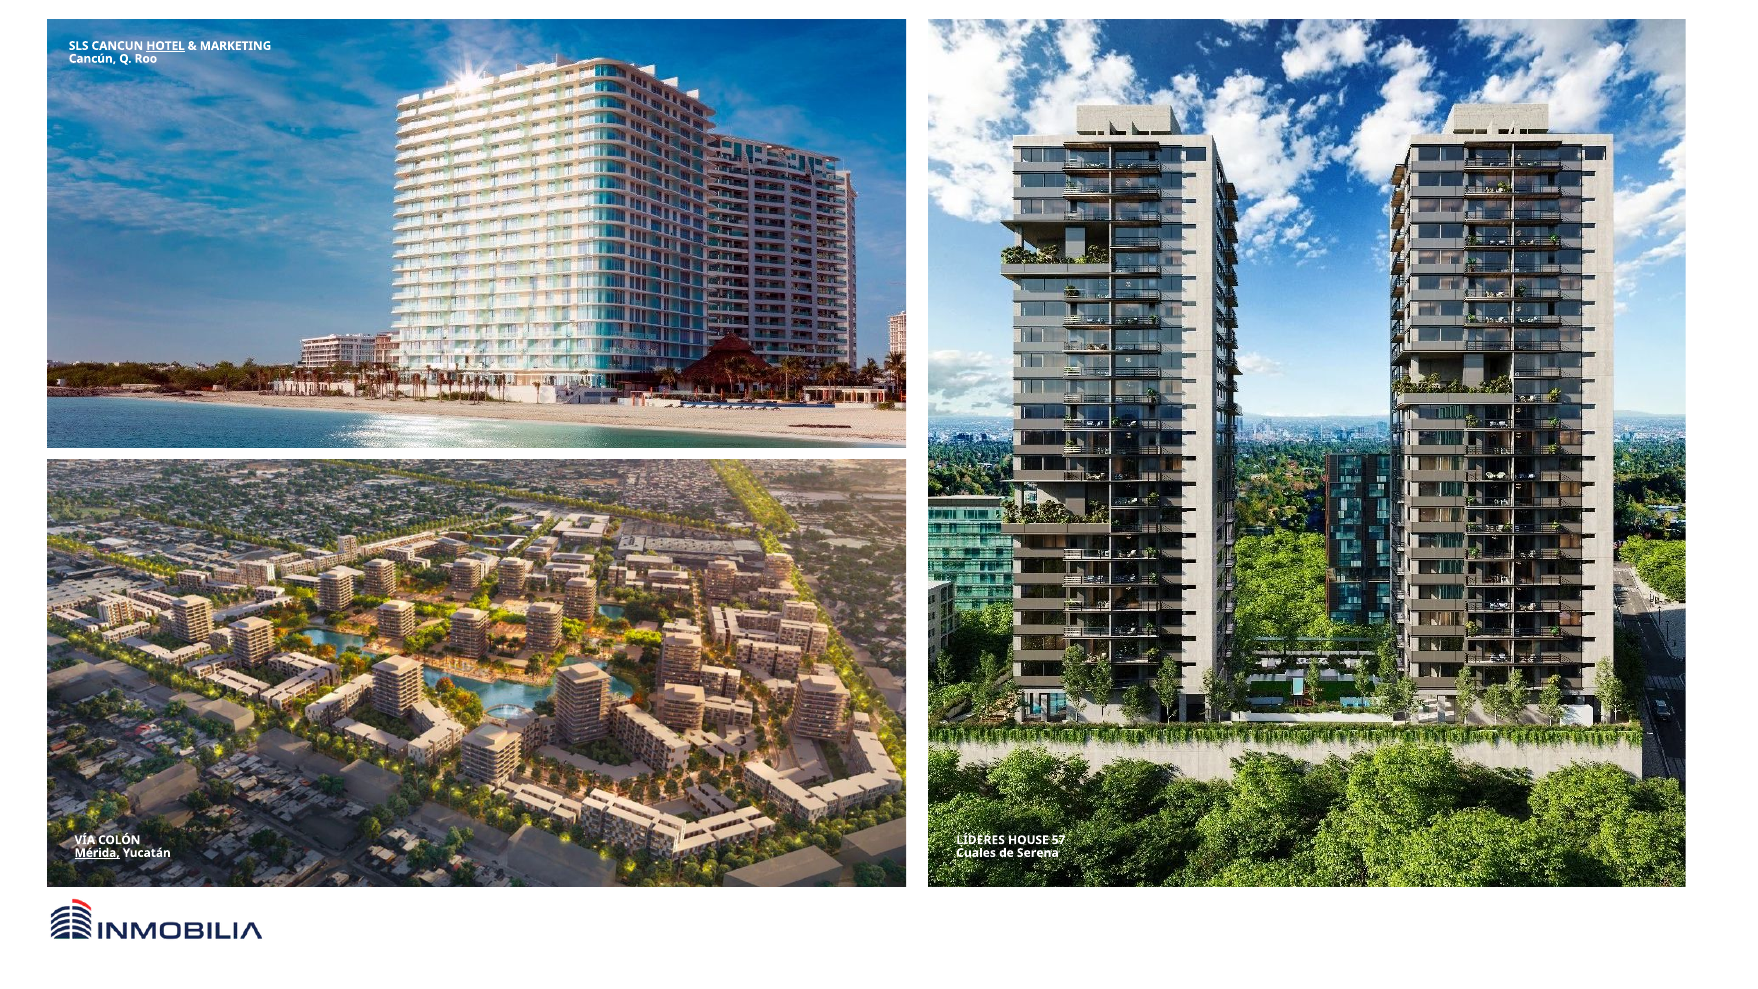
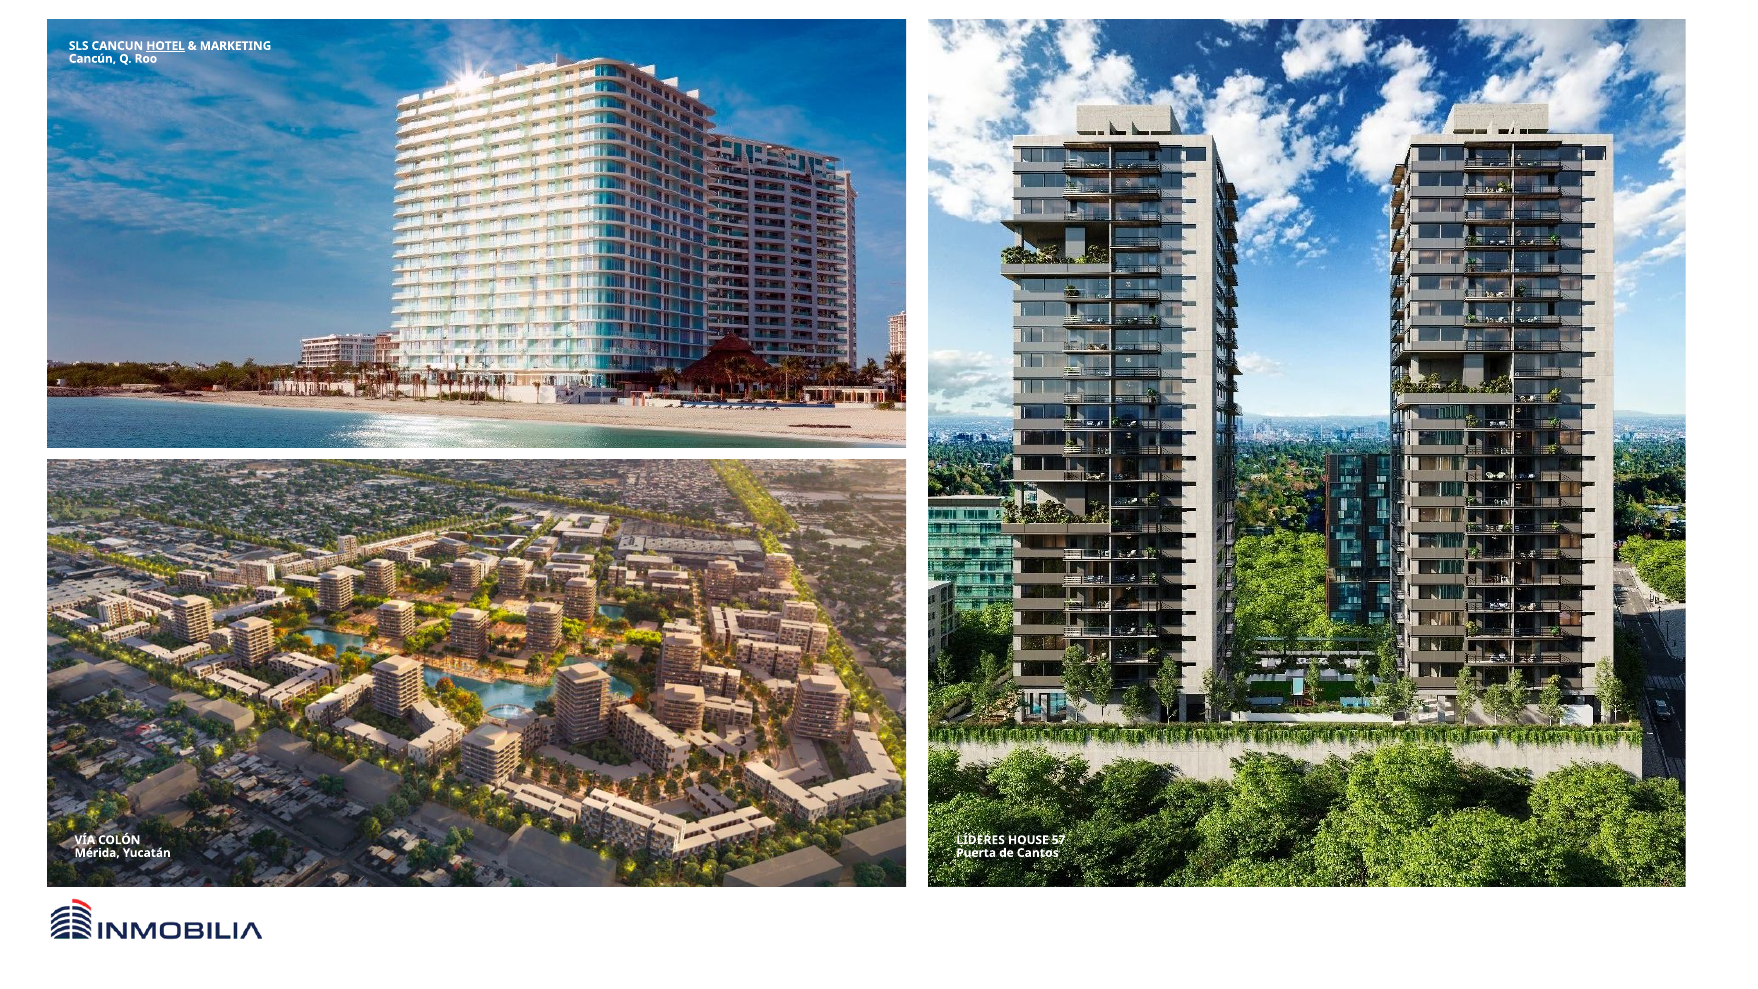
Mérida underline: present -> none
Cuales: Cuales -> Puerta
Serena: Serena -> Cantos
